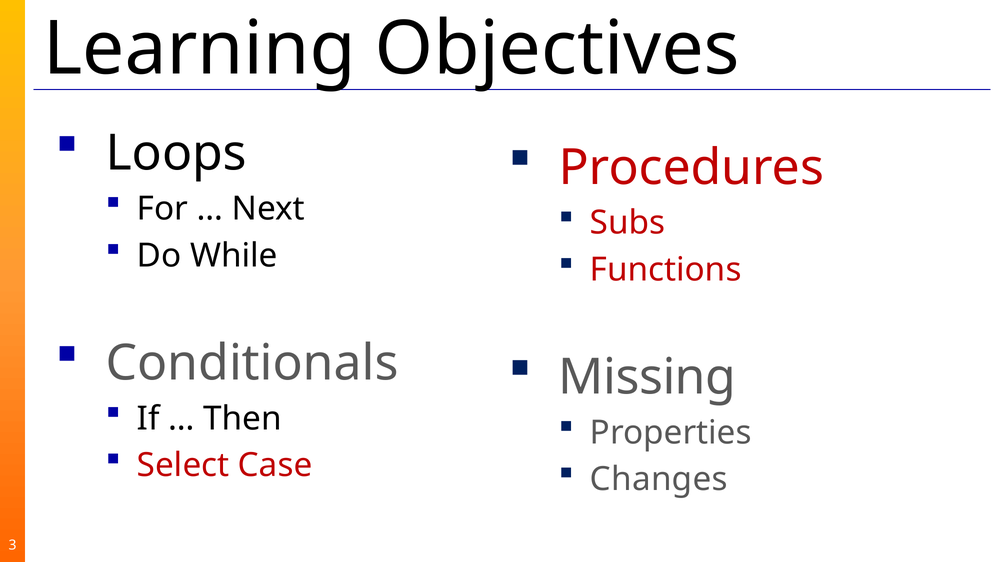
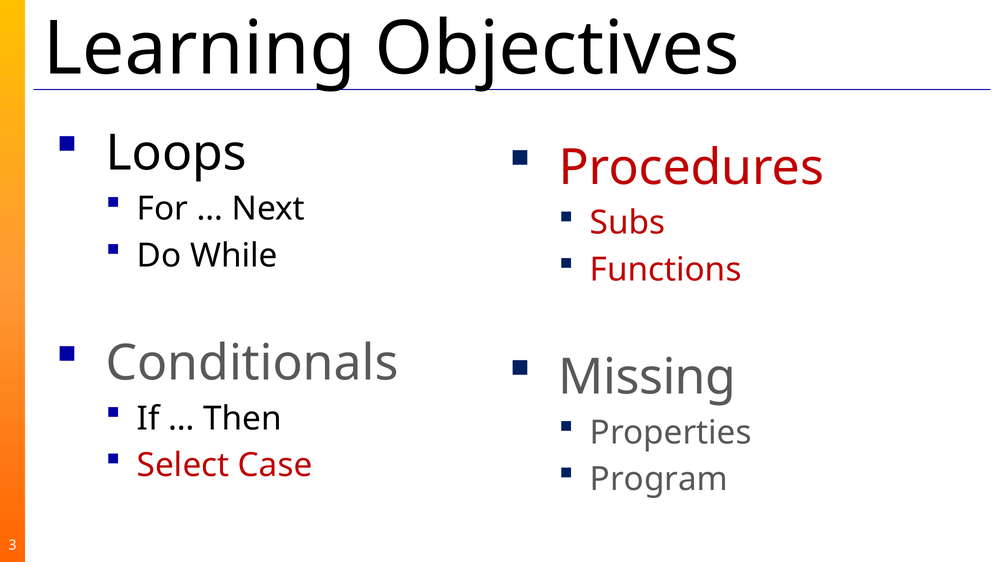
Changes: Changes -> Program
